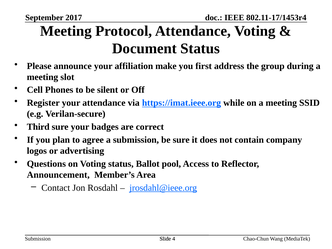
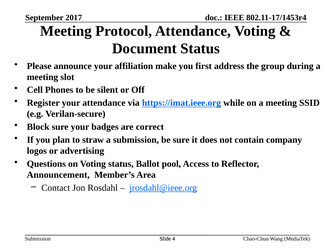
Third: Third -> Block
agree: agree -> straw
